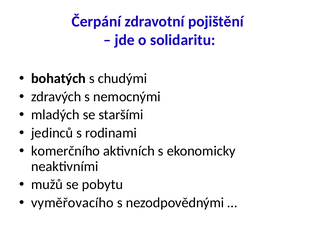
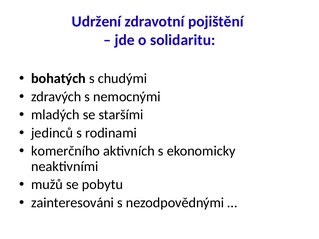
Čerpání: Čerpání -> Udržení
vyměřovacího: vyměřovacího -> zainteresováni
